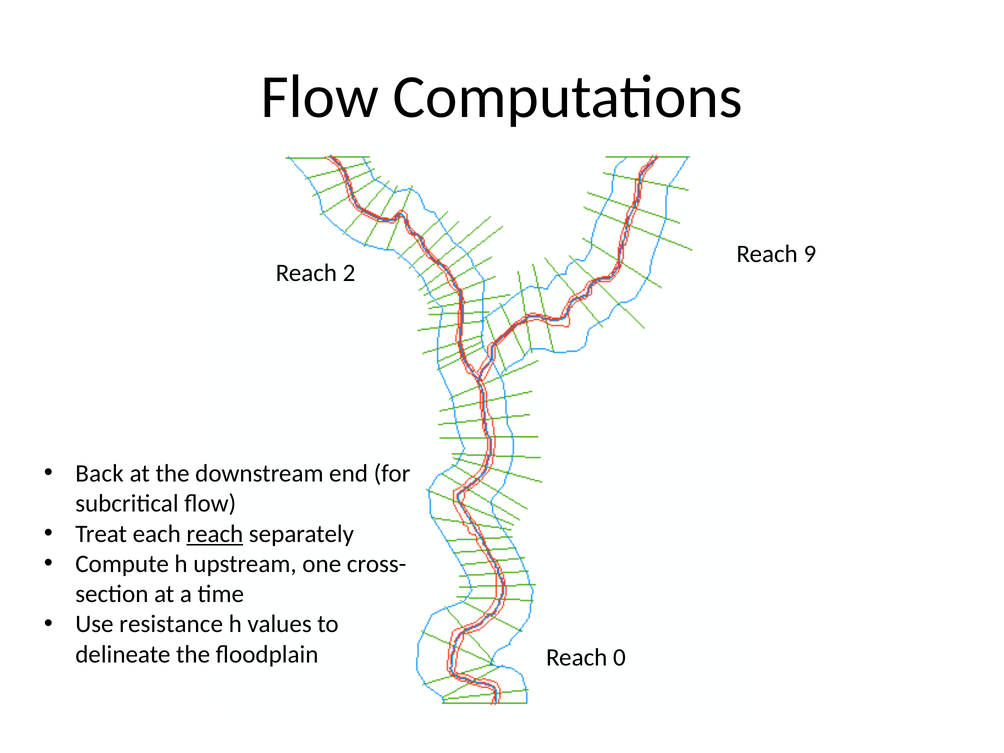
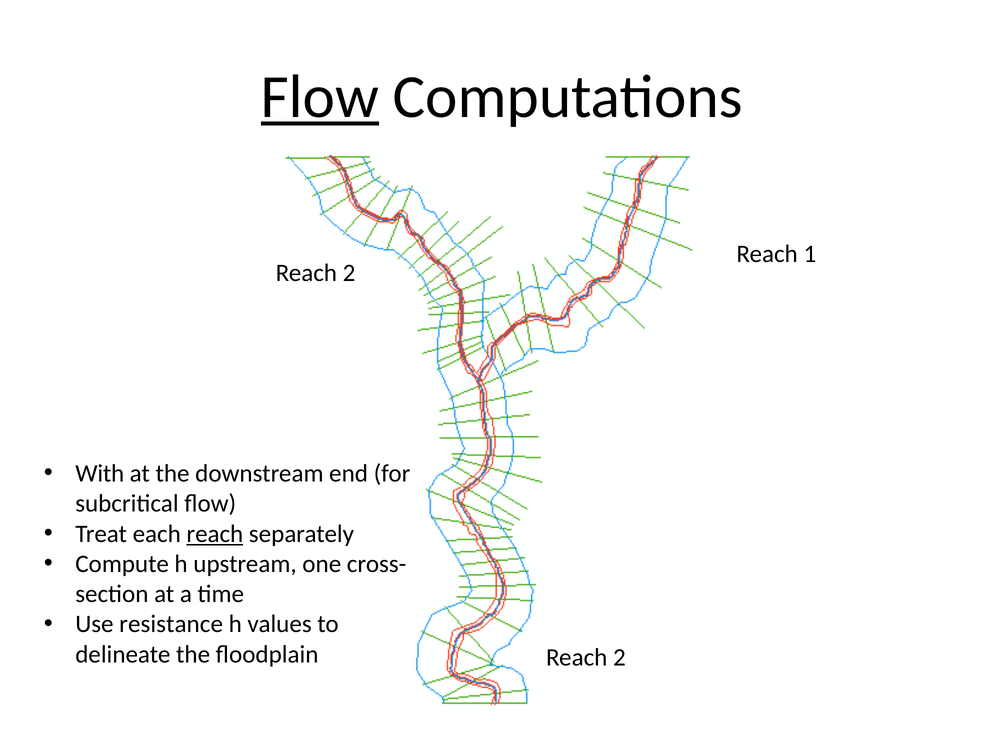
Flow at (320, 97) underline: none -> present
9: 9 -> 1
Back: Back -> With
0 at (619, 658): 0 -> 2
